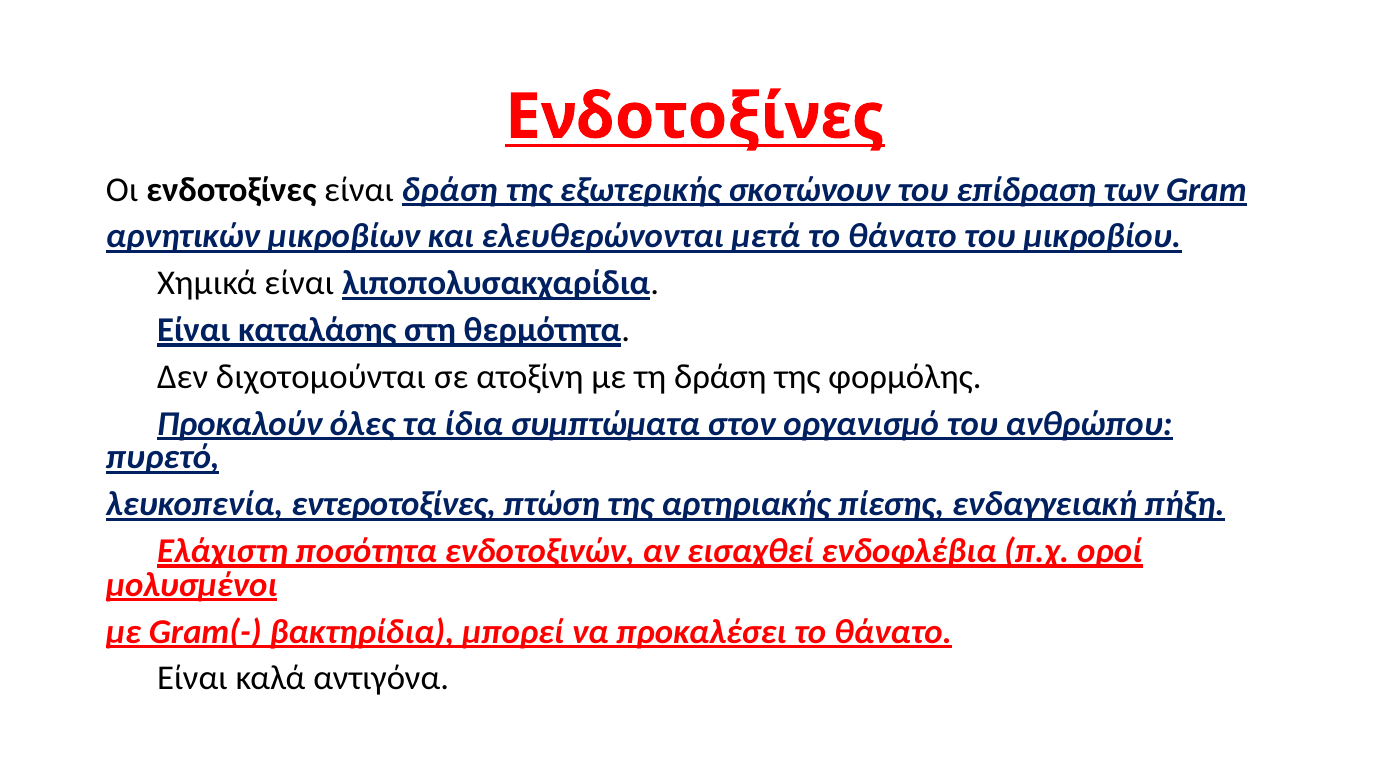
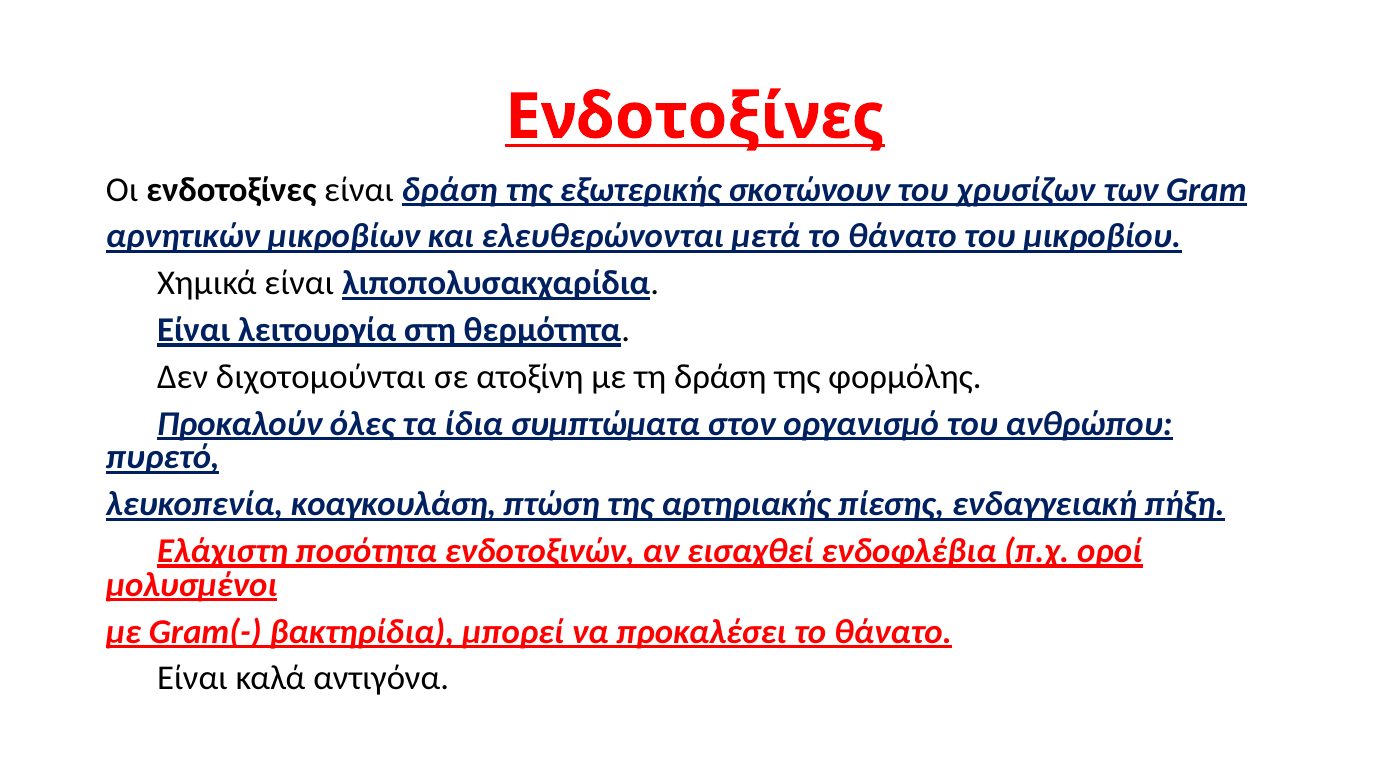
επίδραση: επίδραση -> χρυσίζων
καταλάσης: καταλάσης -> λειτουργία
εντεροτοξίνες: εντεροτοξίνες -> κοαγκουλάση
